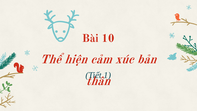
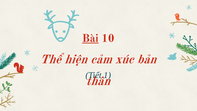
Bài underline: none -> present
